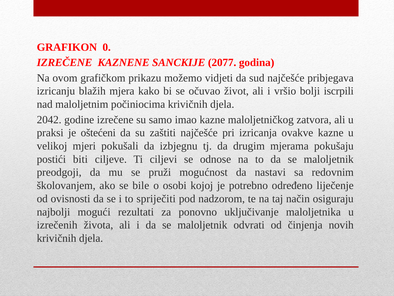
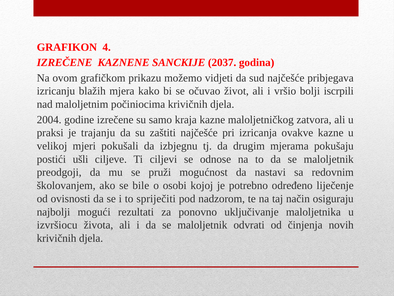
0: 0 -> 4
2077: 2077 -> 2037
2042: 2042 -> 2004
imao: imao -> kraja
oštećeni: oštećeni -> trajanju
biti: biti -> ušli
izrečenih: izrečenih -> izvršiocu
